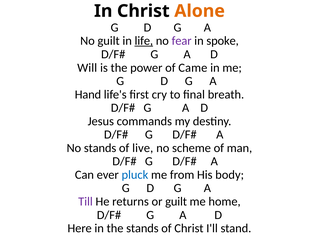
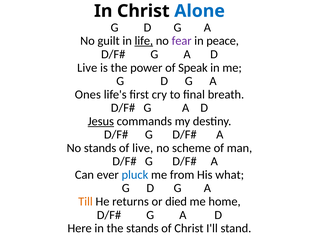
Alone colour: orange -> blue
spoke: spoke -> peace
Will at (87, 68): Will -> Live
Came: Came -> Speak
Hand: Hand -> Ones
Jesus underline: none -> present
body: body -> what
Till colour: purple -> orange
or guilt: guilt -> died
